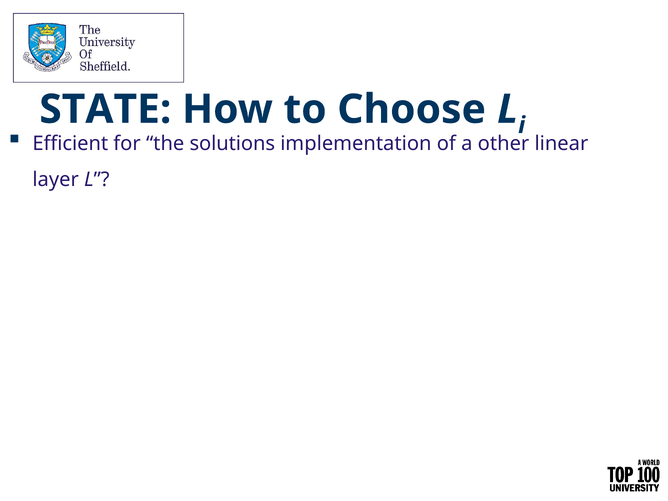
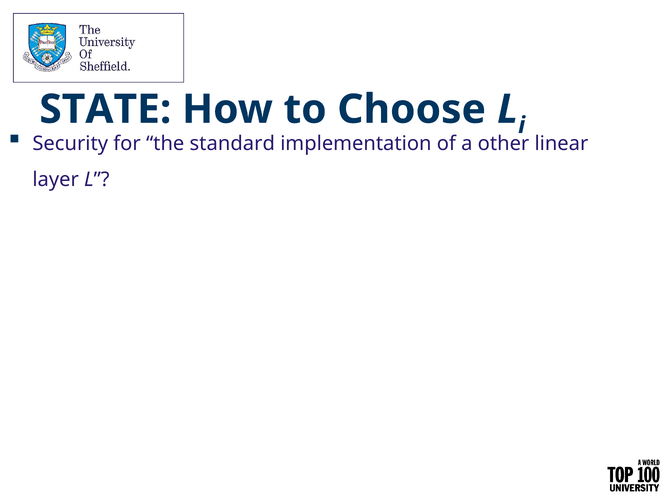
Efficient: Efficient -> Security
solutions: solutions -> standard
